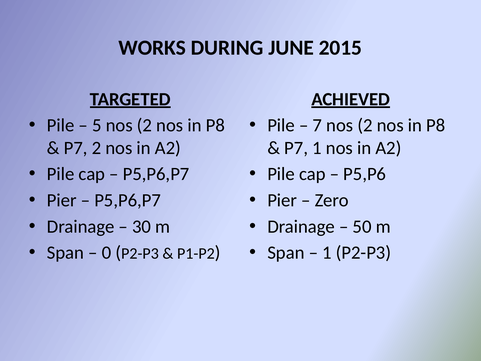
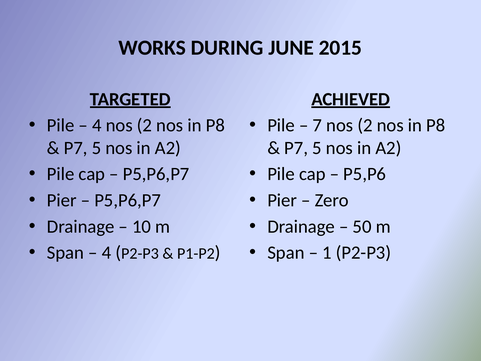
5 at (97, 125): 5 -> 4
2 at (97, 148): 2 -> 5
1 at (317, 148): 1 -> 5
30: 30 -> 10
0 at (106, 253): 0 -> 4
